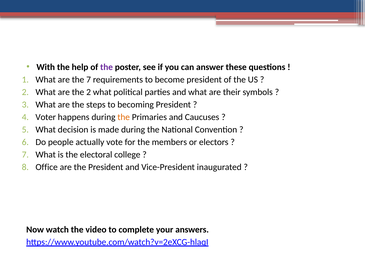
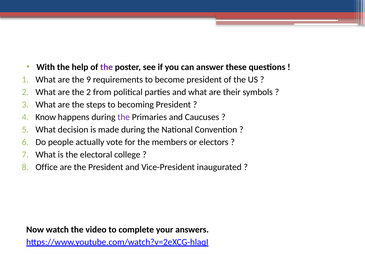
the 7: 7 -> 9
the 2 what: what -> from
Voter: Voter -> Know
the at (124, 117) colour: orange -> purple
